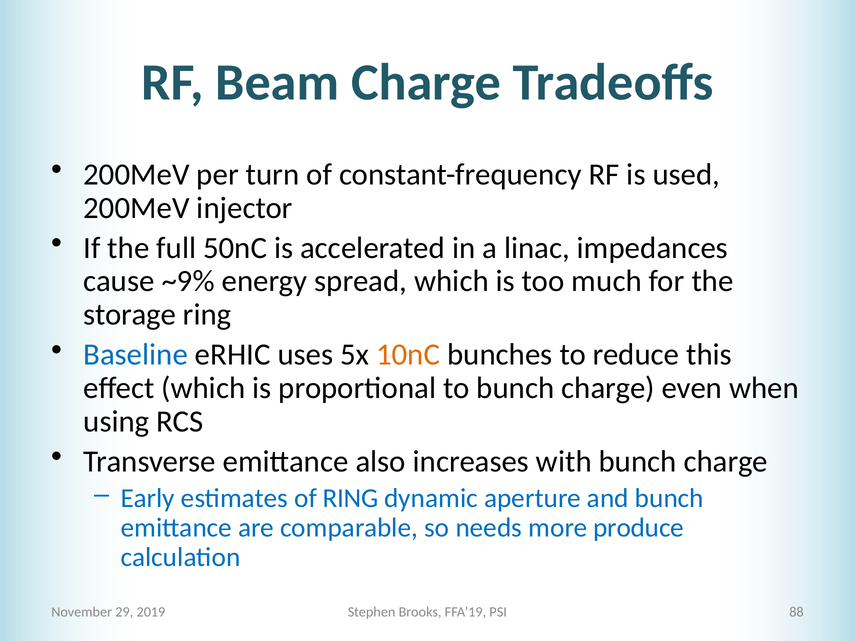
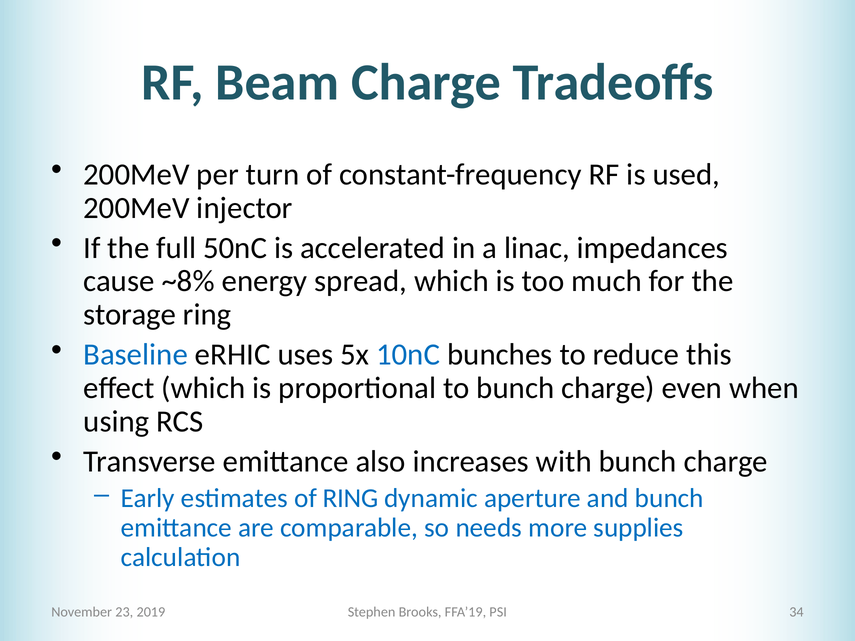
~9%: ~9% -> ~8%
10nC colour: orange -> blue
produce: produce -> supplies
88: 88 -> 34
29: 29 -> 23
